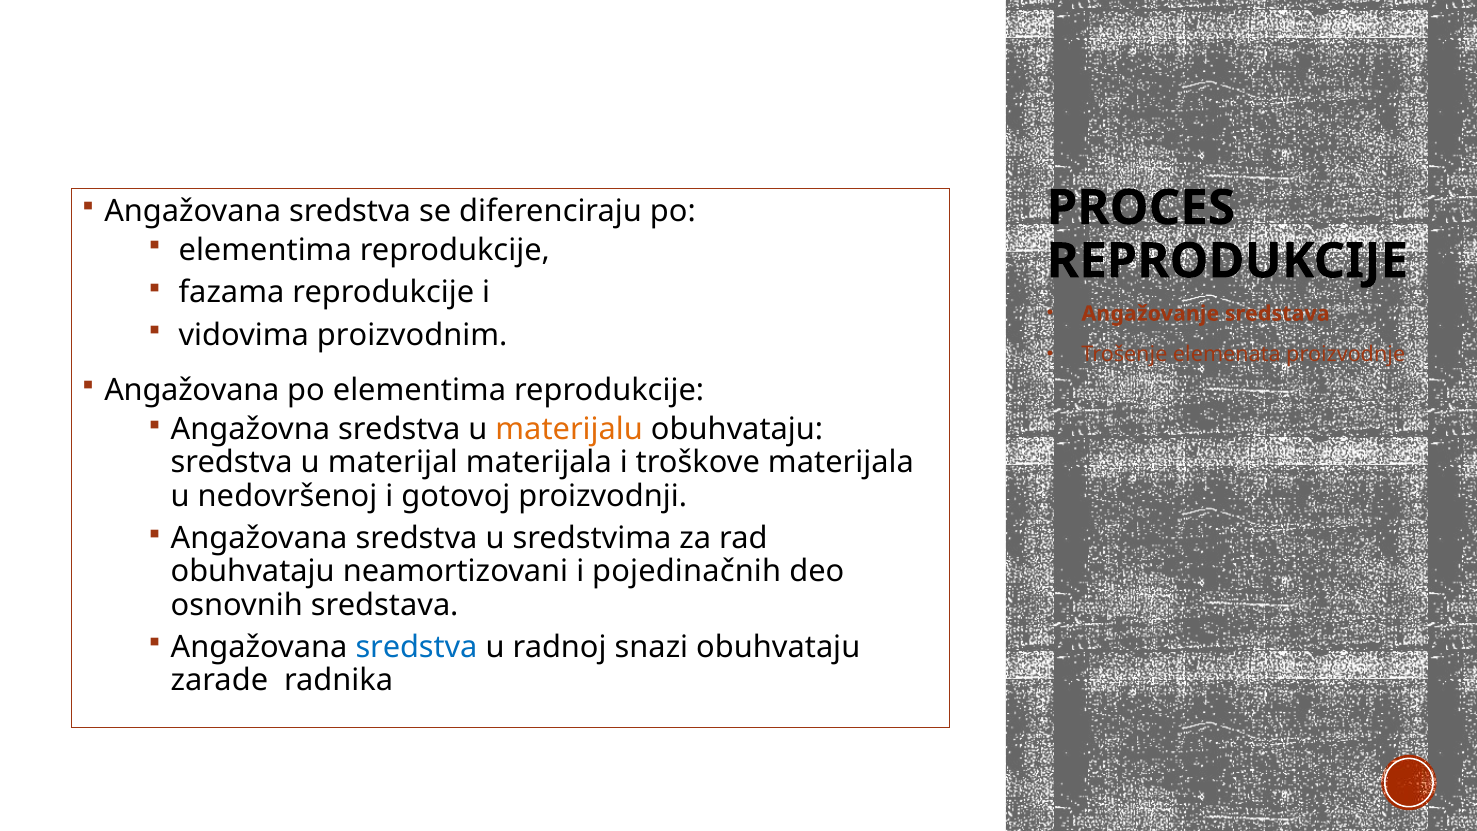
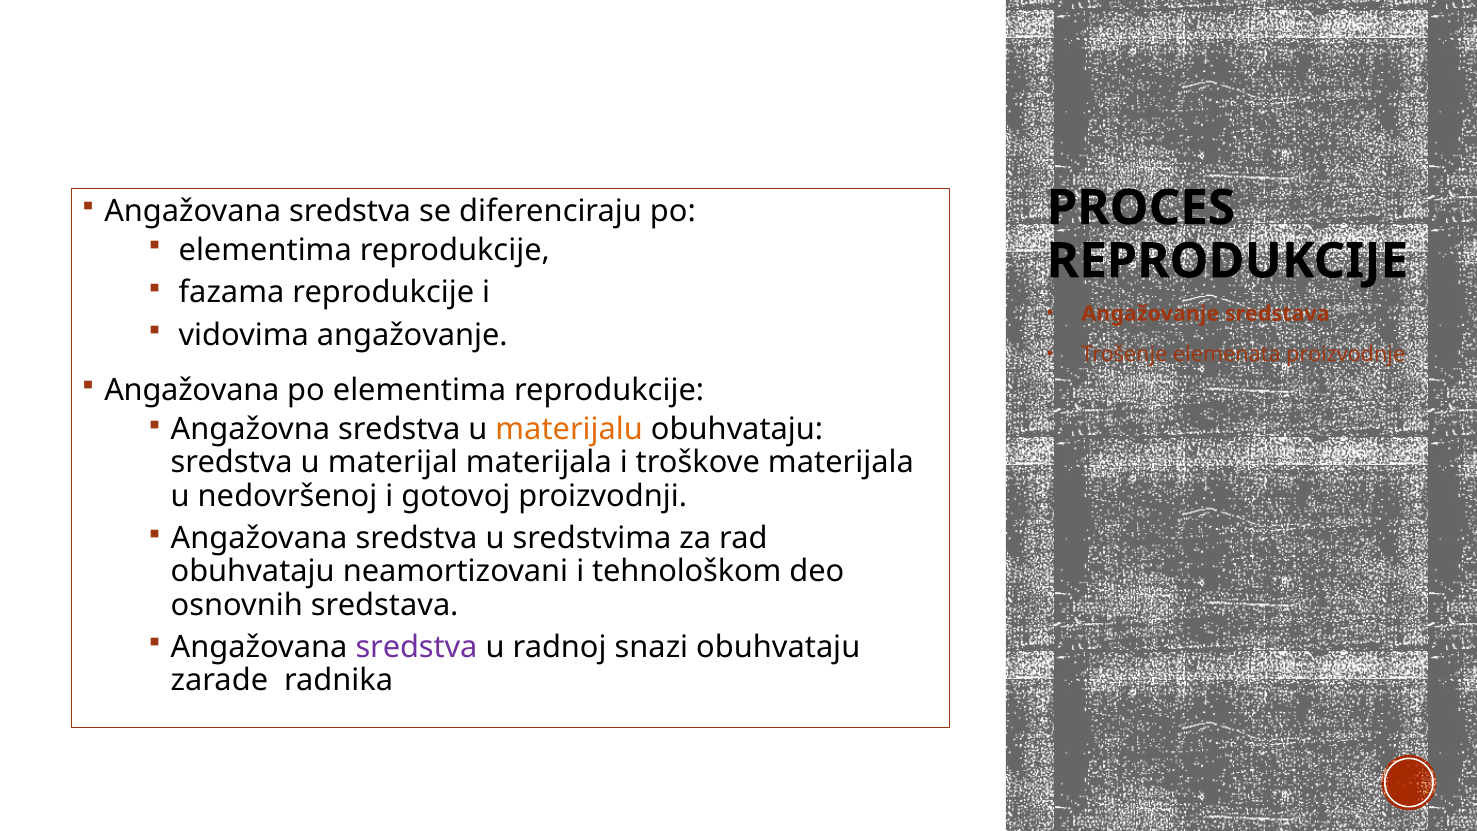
vidovima proizvodnim: proizvodnim -> angažovanje
pojedinačnih: pojedinačnih -> tehnološkom
sredstva at (417, 647) colour: blue -> purple
